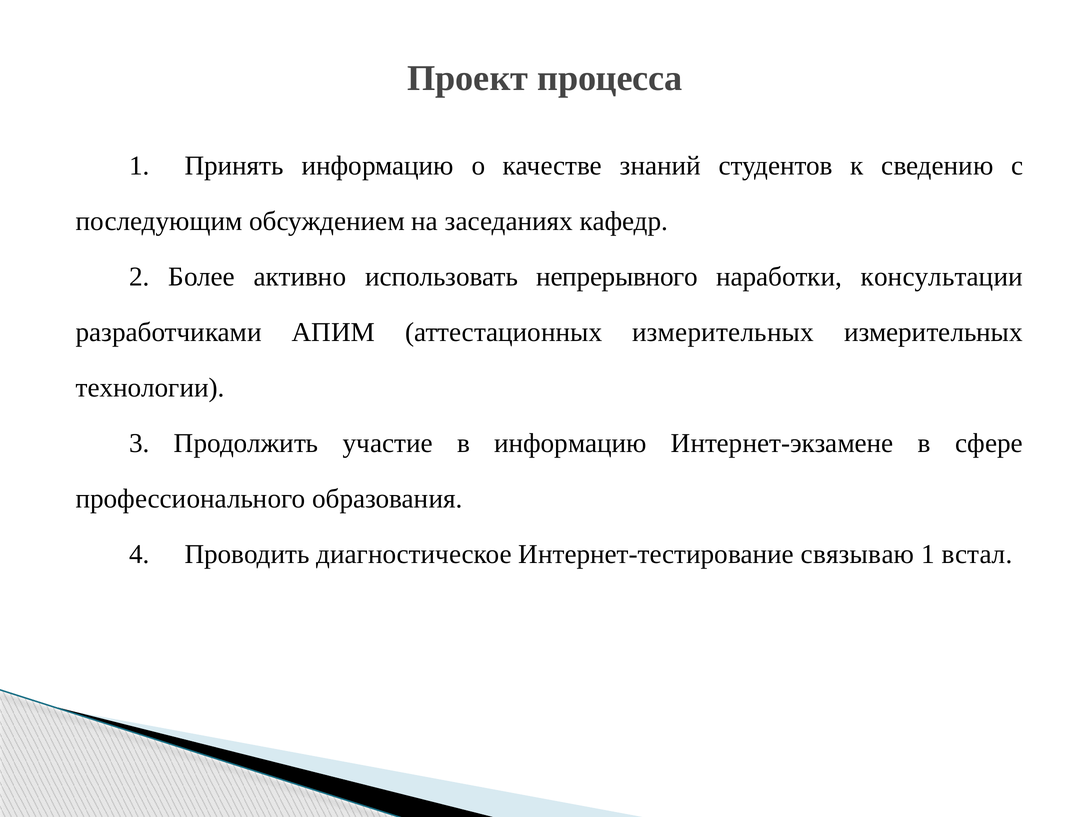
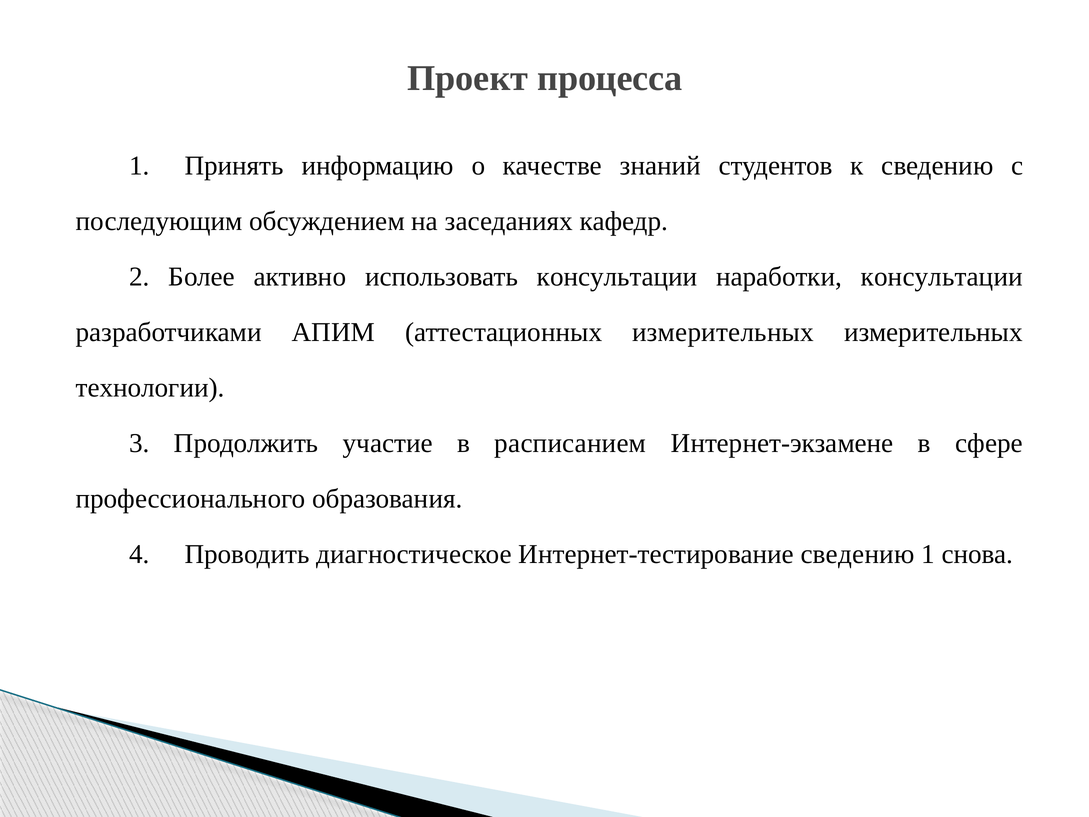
использовать непрерывного: непрерывного -> консультации
в информацию: информацию -> расписанием
Интернет-тестирование связываю: связываю -> сведению
встал: встал -> снова
